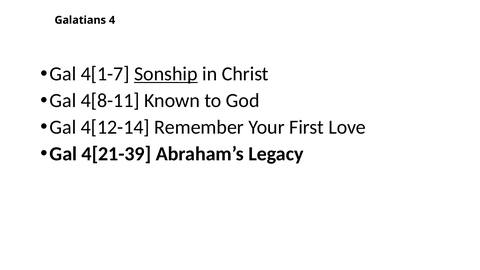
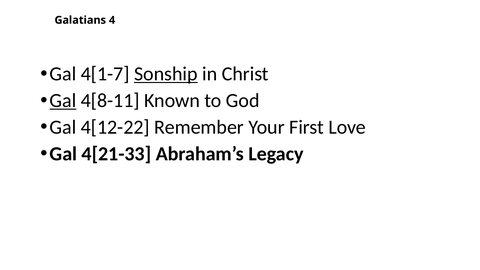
Gal at (63, 101) underline: none -> present
4[12-14: 4[12-14 -> 4[12-22
4[21-39: 4[21-39 -> 4[21-33
